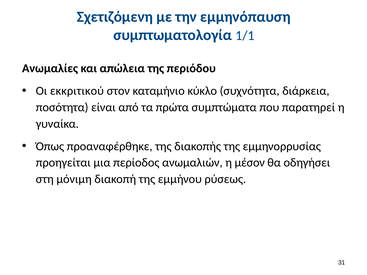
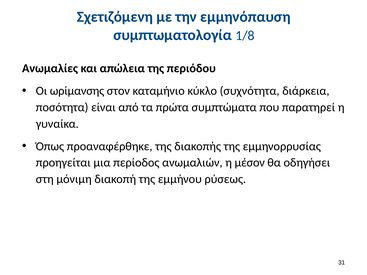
1/1: 1/1 -> 1/8
εκκριτικού: εκκριτικού -> ωρίμανσης
